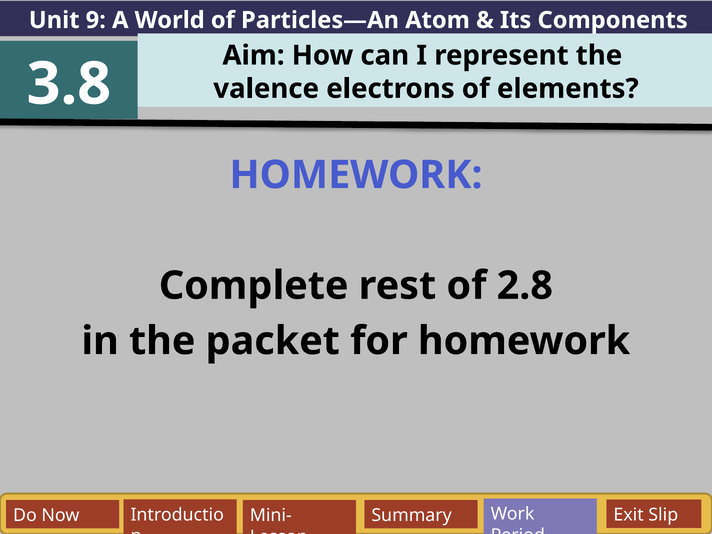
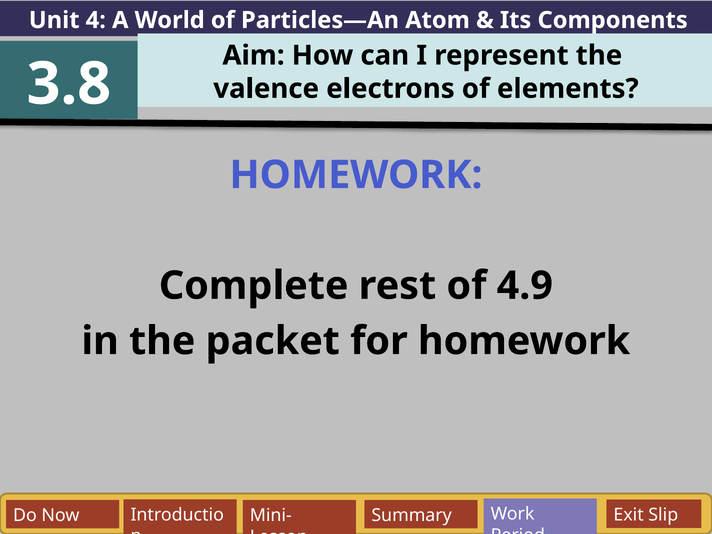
9: 9 -> 4
2.8: 2.8 -> 4.9
